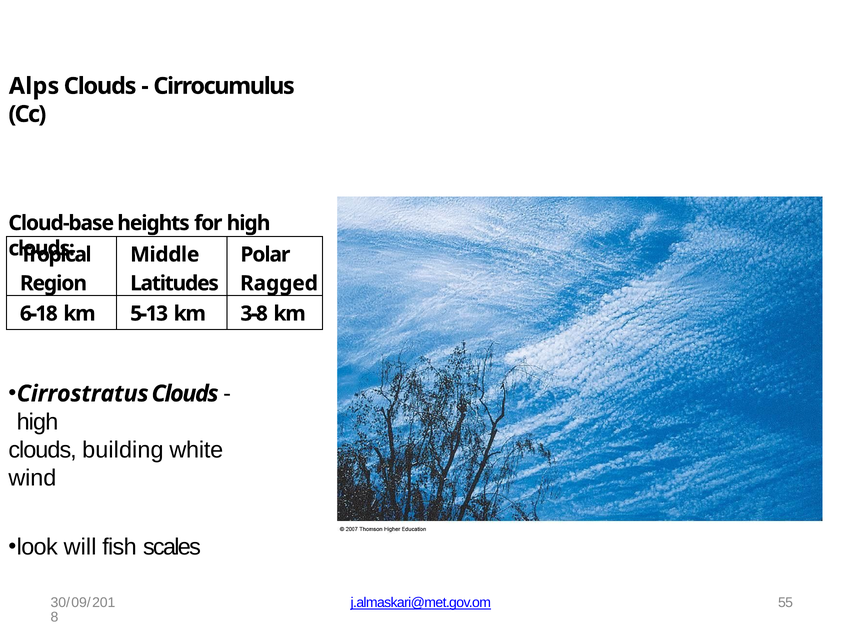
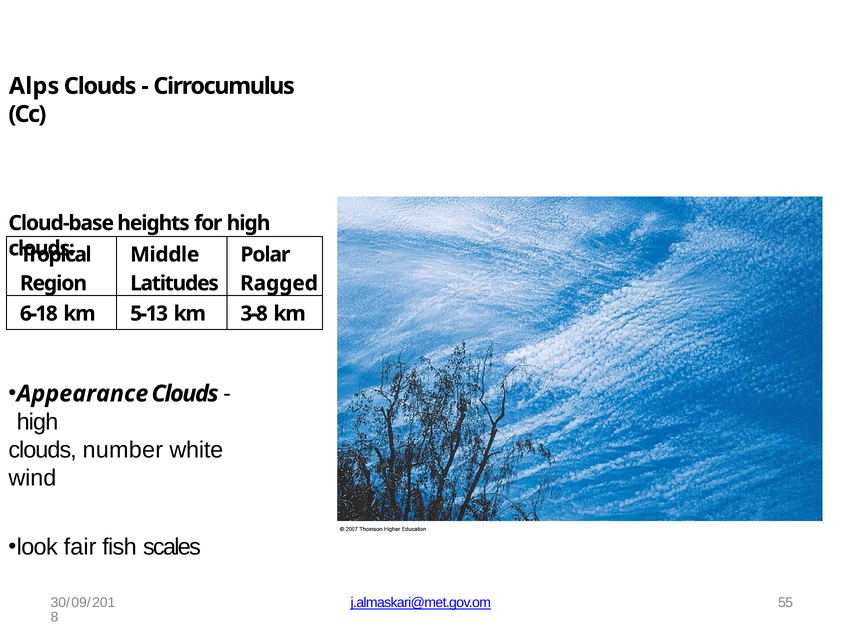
Cirrostratus: Cirrostratus -> Appearance
building: building -> number
will: will -> fair
